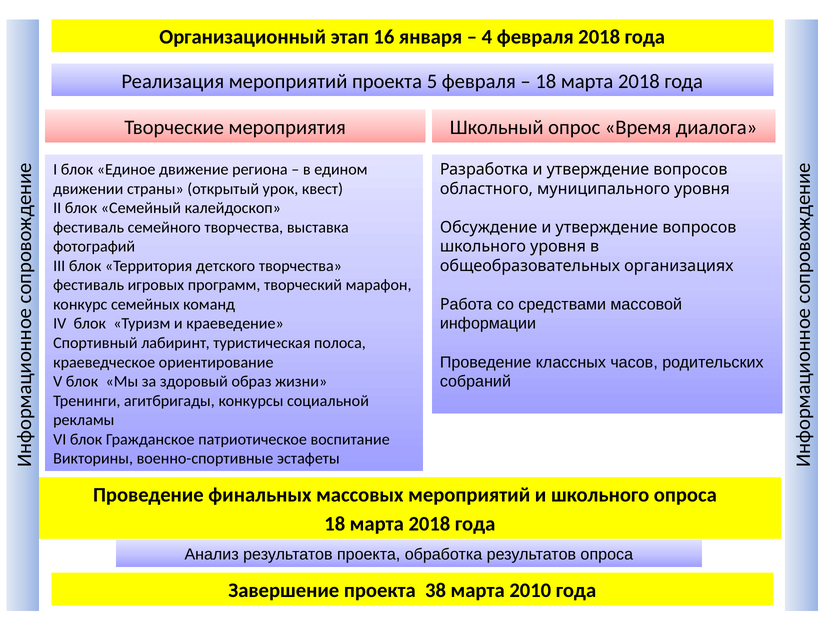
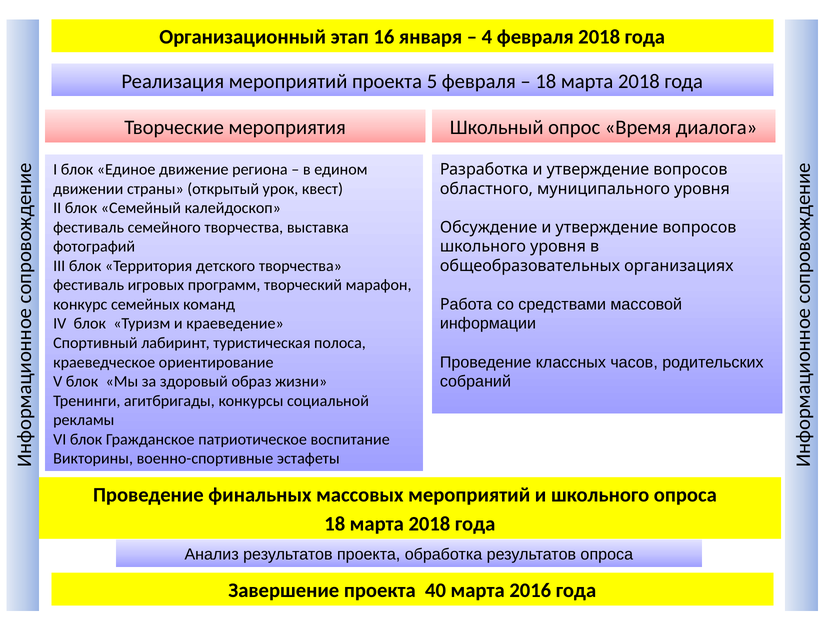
38: 38 -> 40
2010: 2010 -> 2016
